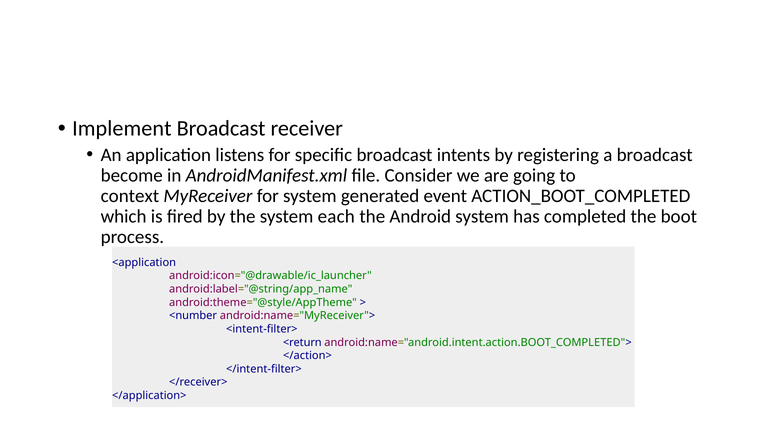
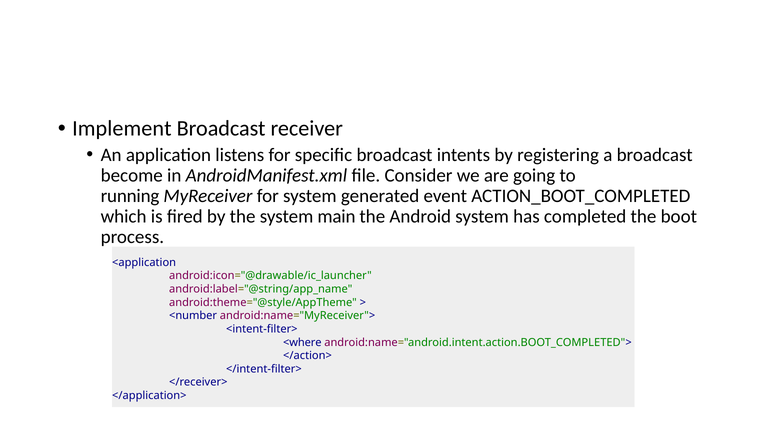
context: context -> running
each: each -> main
<return: <return -> <where
